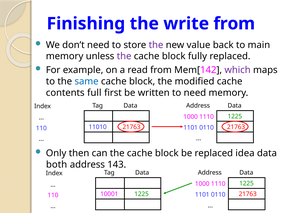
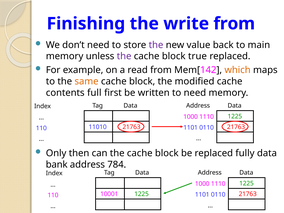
fully: fully -> true
which colour: purple -> orange
same colour: blue -> orange
idea: idea -> fully
both: both -> bank
143: 143 -> 784
